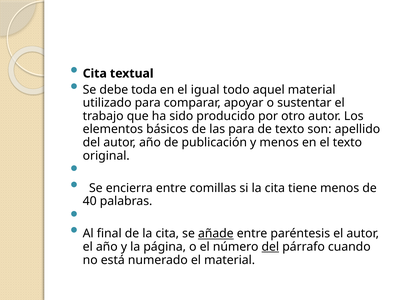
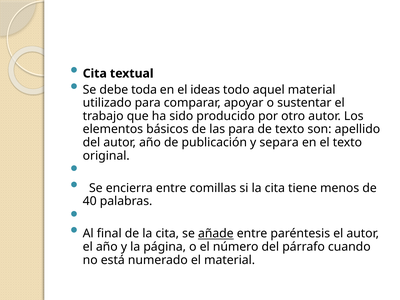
igual: igual -> ideas
y menos: menos -> separa
del at (270, 247) underline: present -> none
